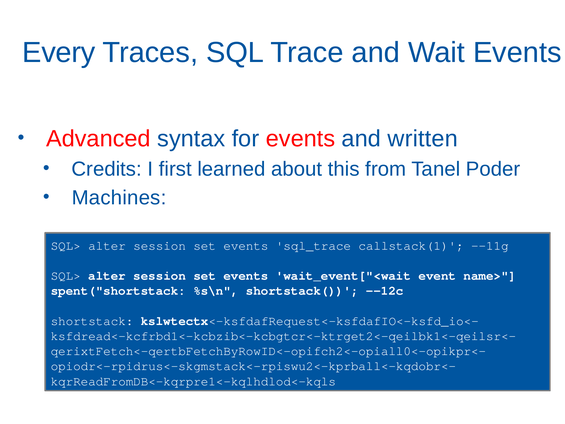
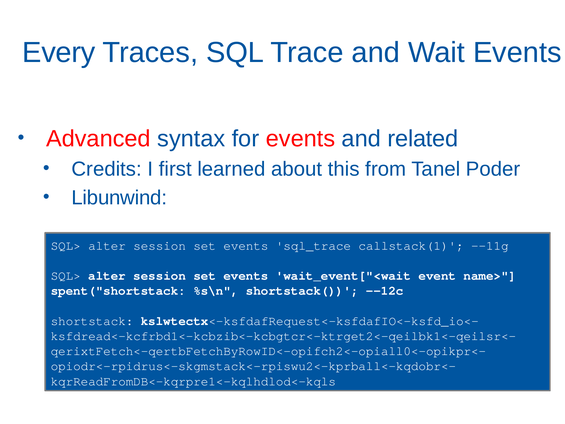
written: written -> related
Machines: Machines -> Libunwind
